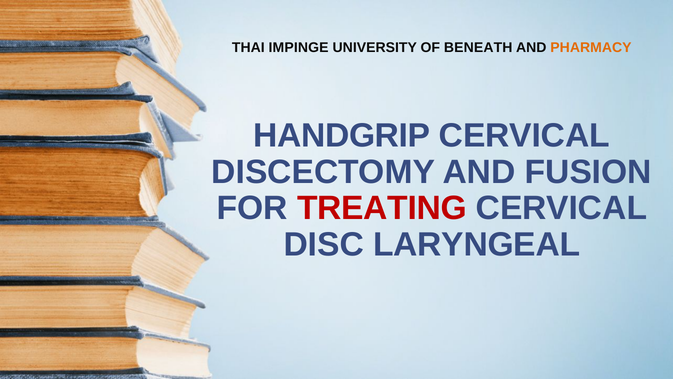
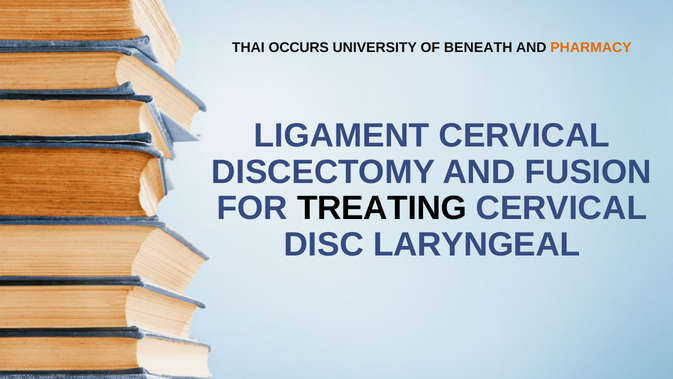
IMPINGE: IMPINGE -> OCCURS
HANDGRIP: HANDGRIP -> LIGAMENT
TREATING colour: red -> black
